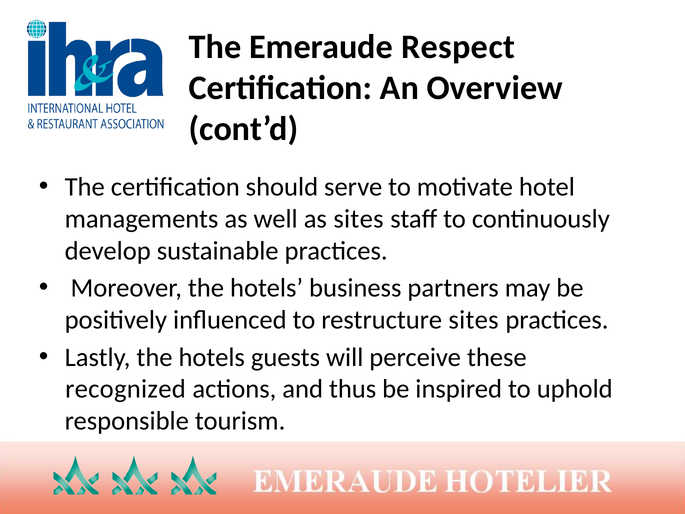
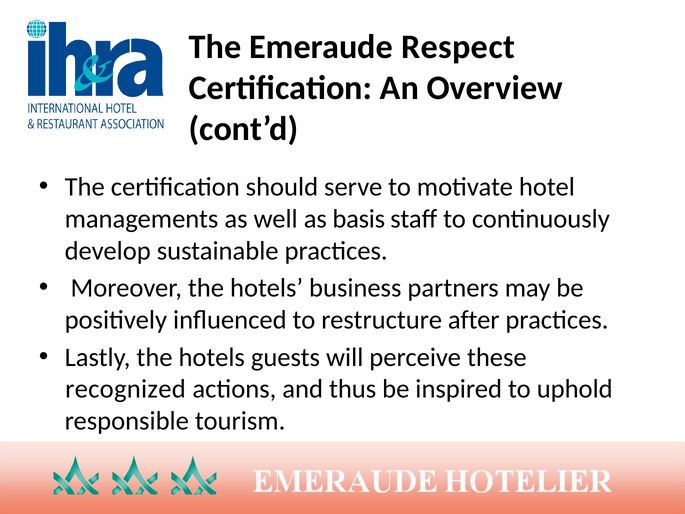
as sites: sites -> basis
restructure sites: sites -> after
